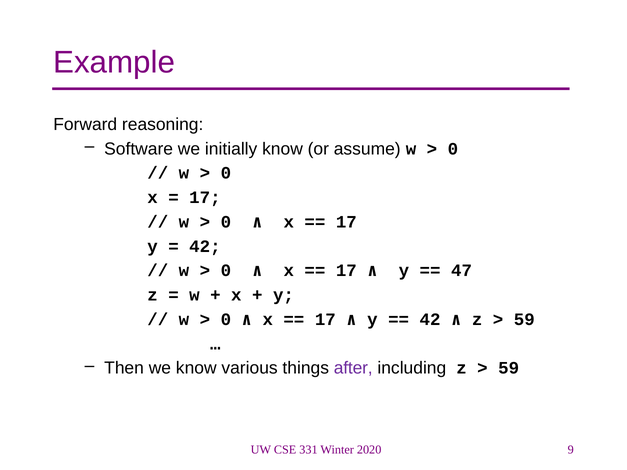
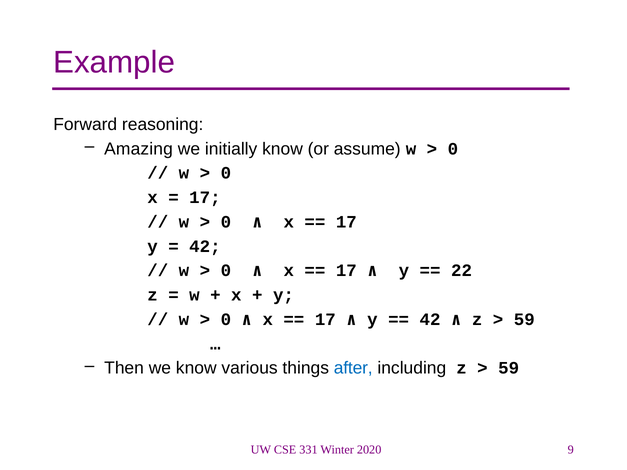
Software: Software -> Amazing
47: 47 -> 22
after colour: purple -> blue
